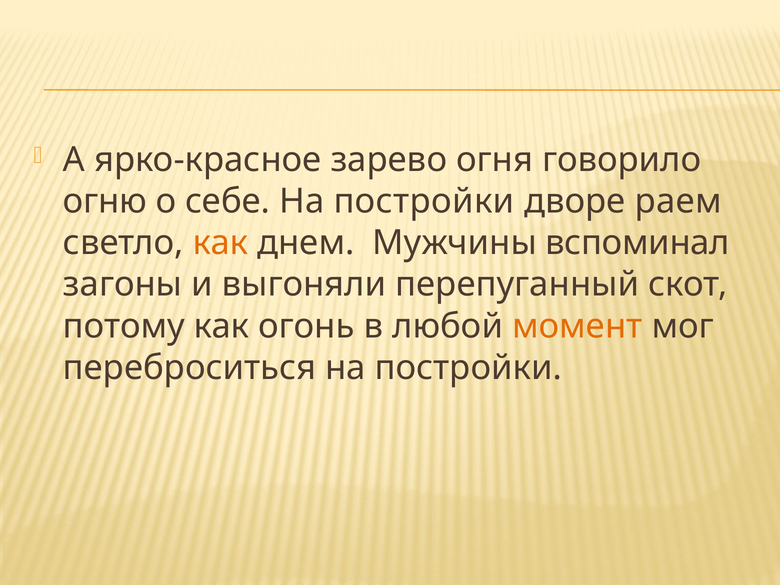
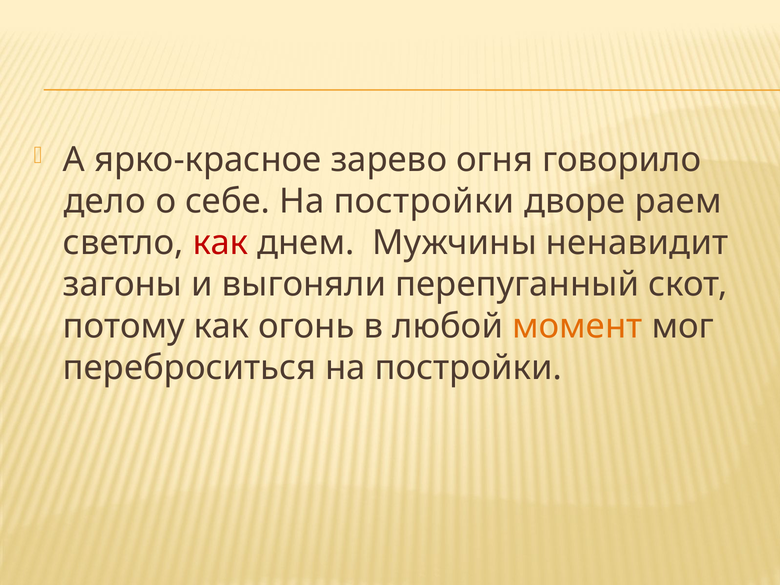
огню: огню -> дело
как at (221, 243) colour: orange -> red
вспоминал: вспоминал -> ненавидит
